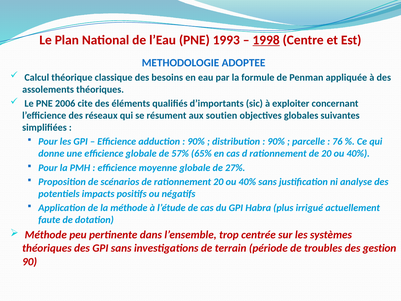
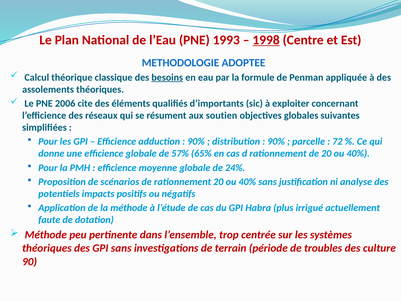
besoins underline: none -> present
76: 76 -> 72
27%: 27% -> 24%
gestion: gestion -> culture
